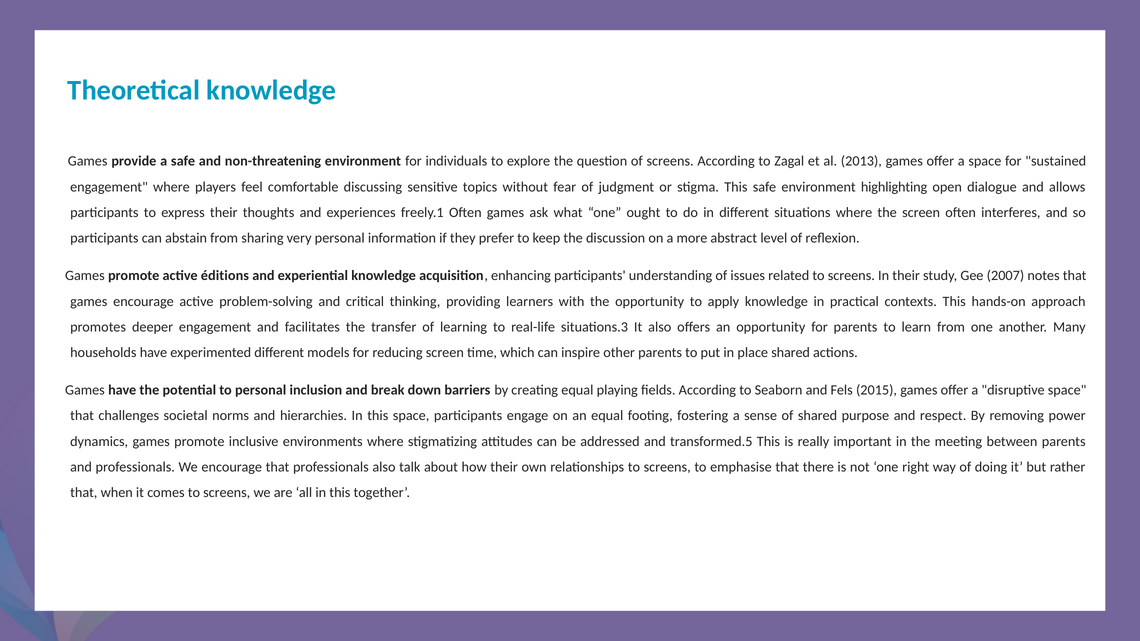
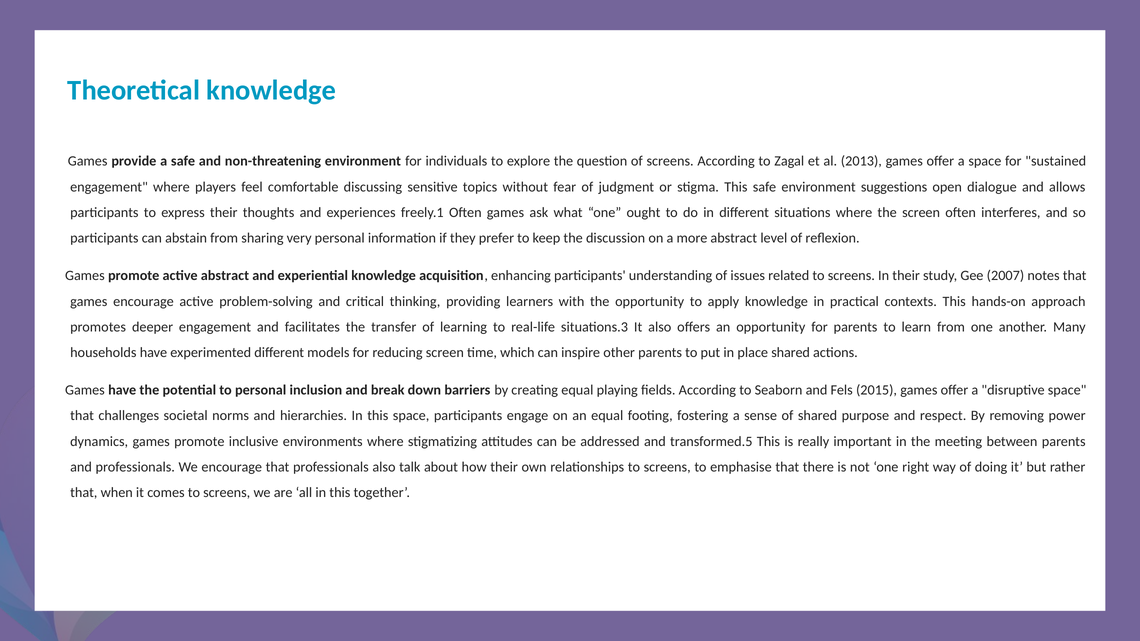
highlighting: highlighting -> suggestions
active éditions: éditions -> abstract
